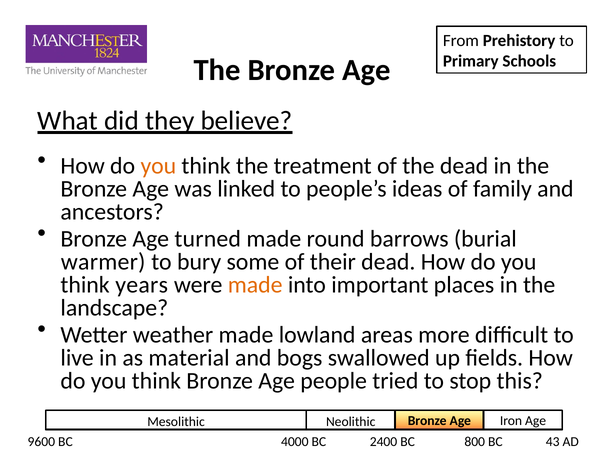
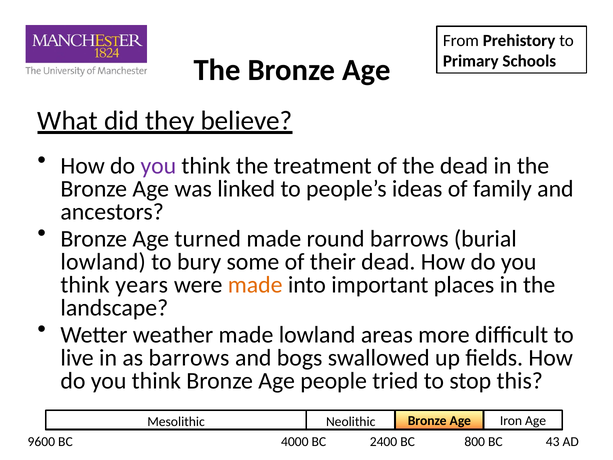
you at (158, 166) colour: orange -> purple
warmer at (103, 262): warmer -> lowland
as material: material -> barrows
